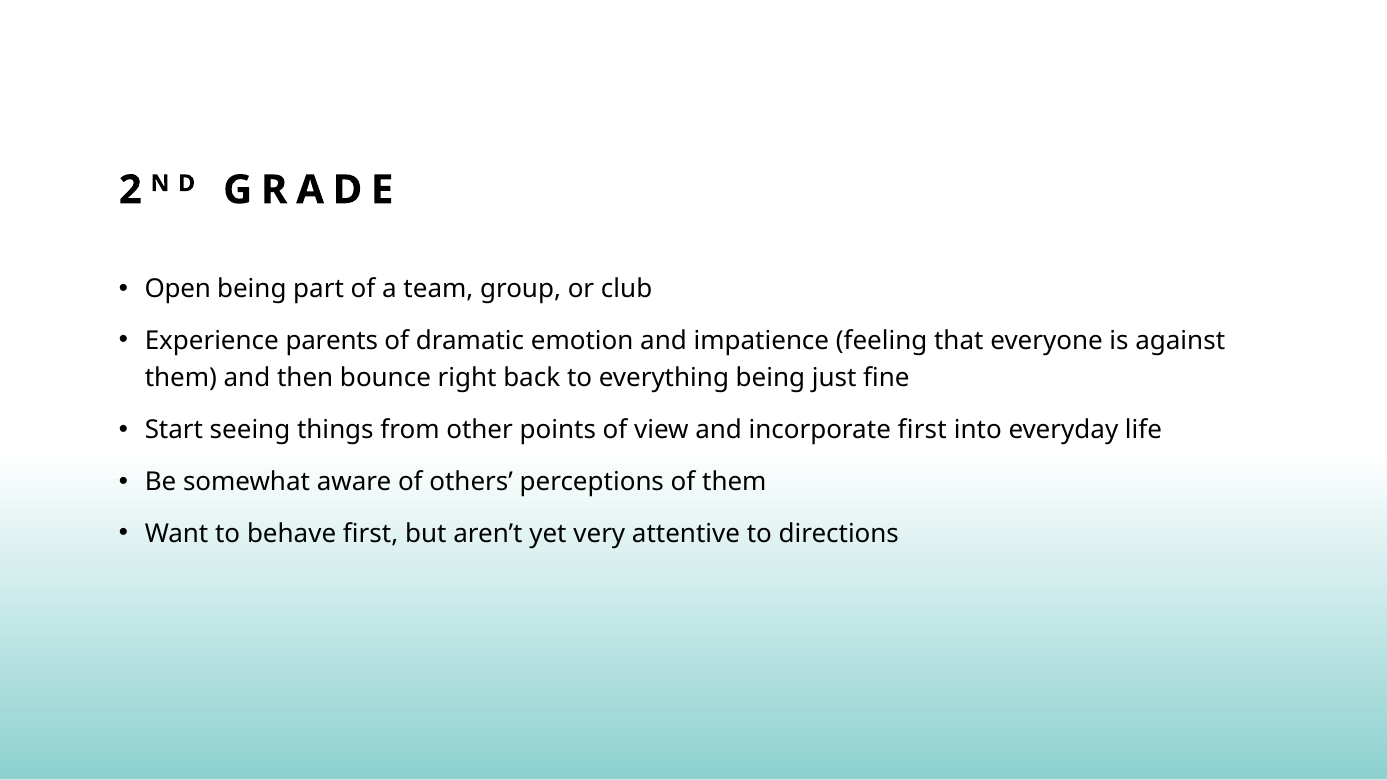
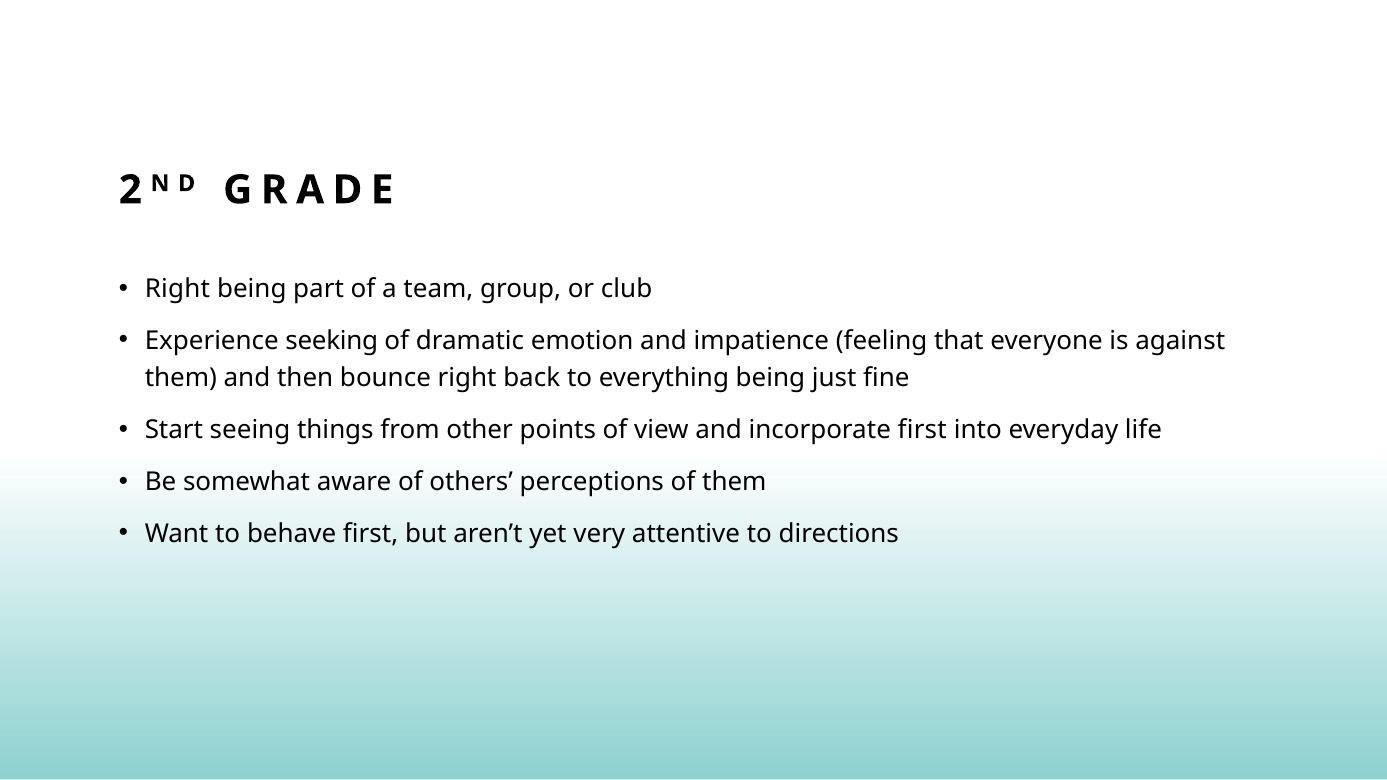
Open at (178, 289): Open -> Right
parents: parents -> seeking
